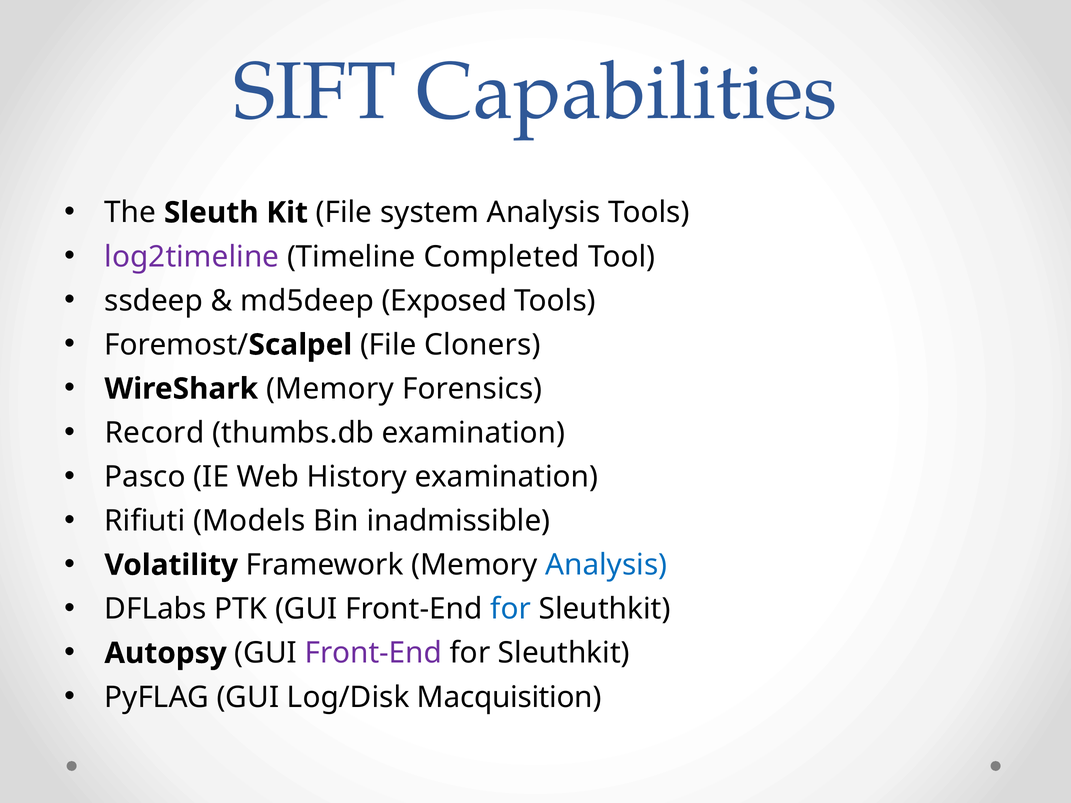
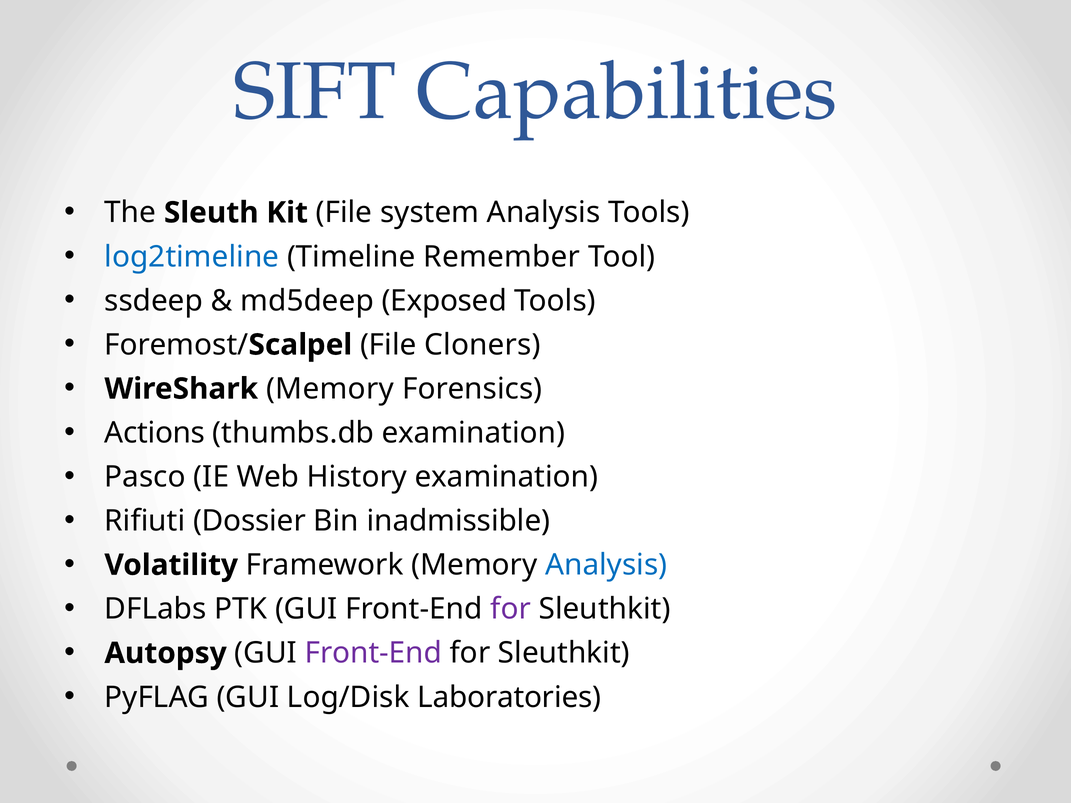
log2timeline colour: purple -> blue
Completed: Completed -> Remember
Record: Record -> Actions
Models: Models -> Dossier
for at (511, 609) colour: blue -> purple
Macquisition: Macquisition -> Laboratories
